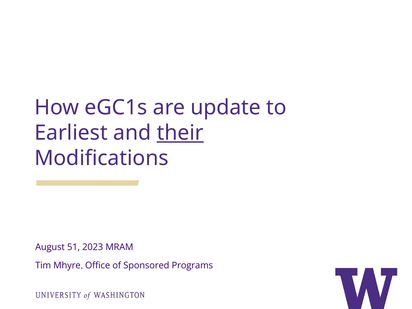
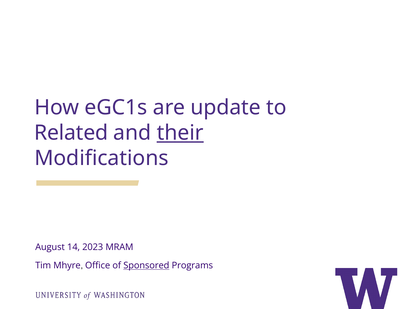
Earliest: Earliest -> Related
51: 51 -> 14
Sponsored underline: none -> present
